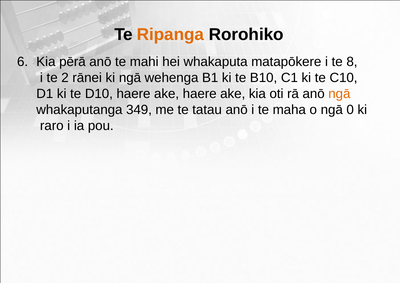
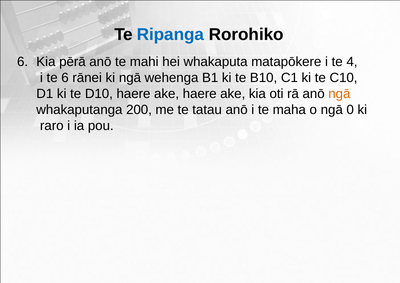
Ripanga colour: orange -> blue
8: 8 -> 4
te 2: 2 -> 6
349: 349 -> 200
